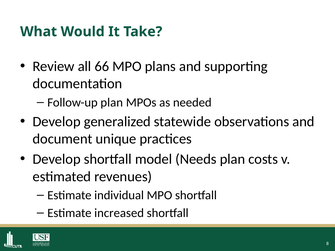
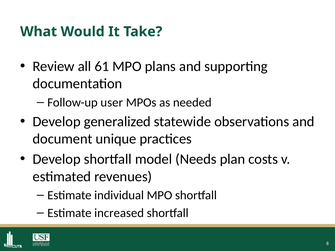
66: 66 -> 61
Follow-up plan: plan -> user
